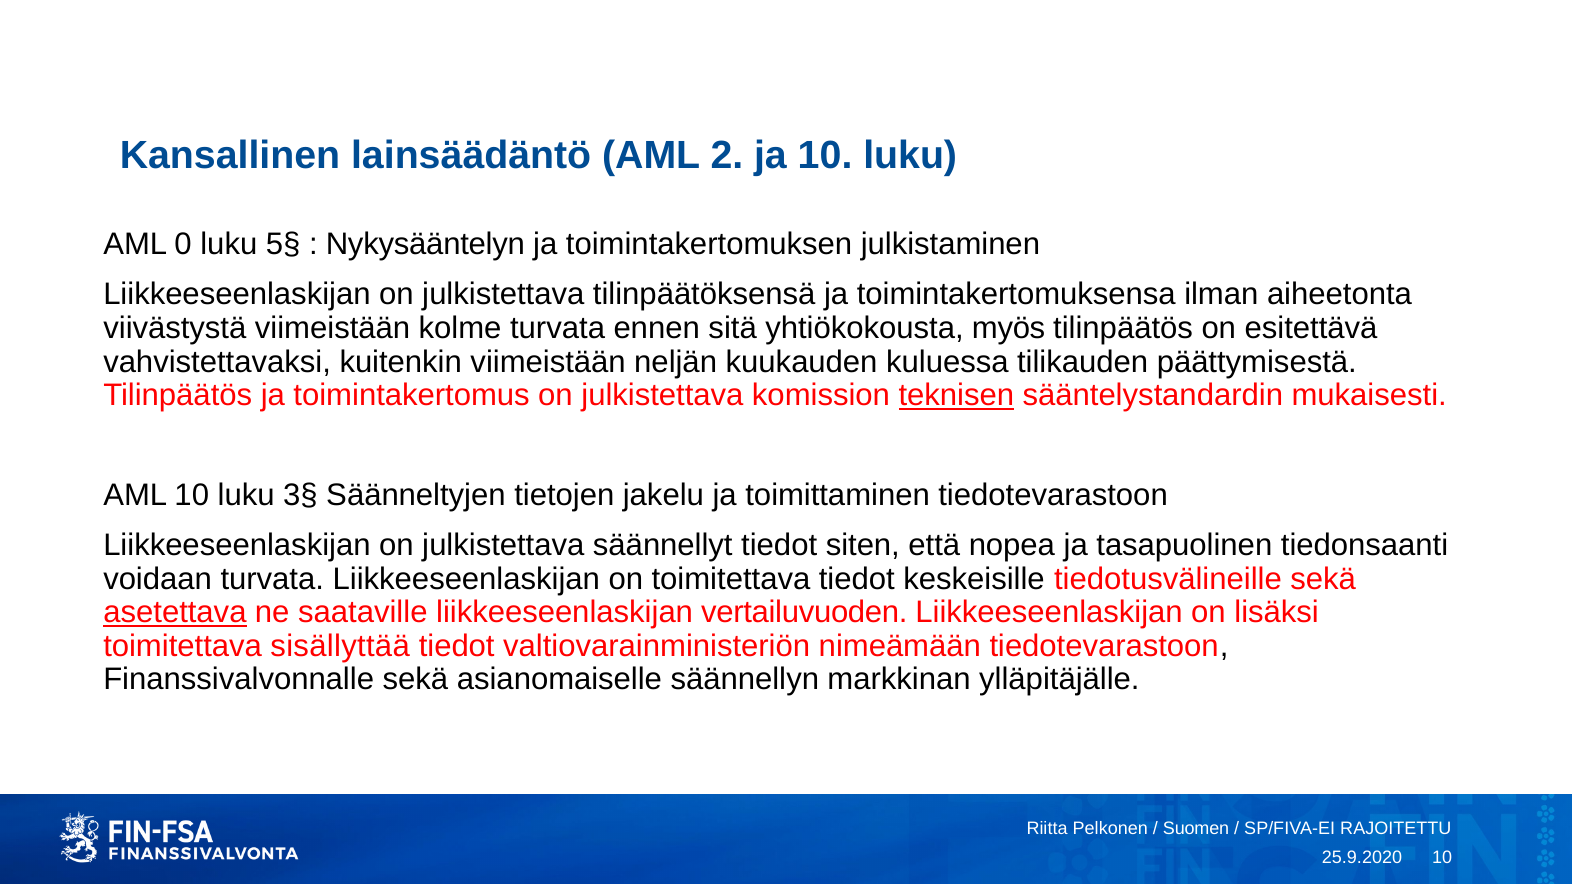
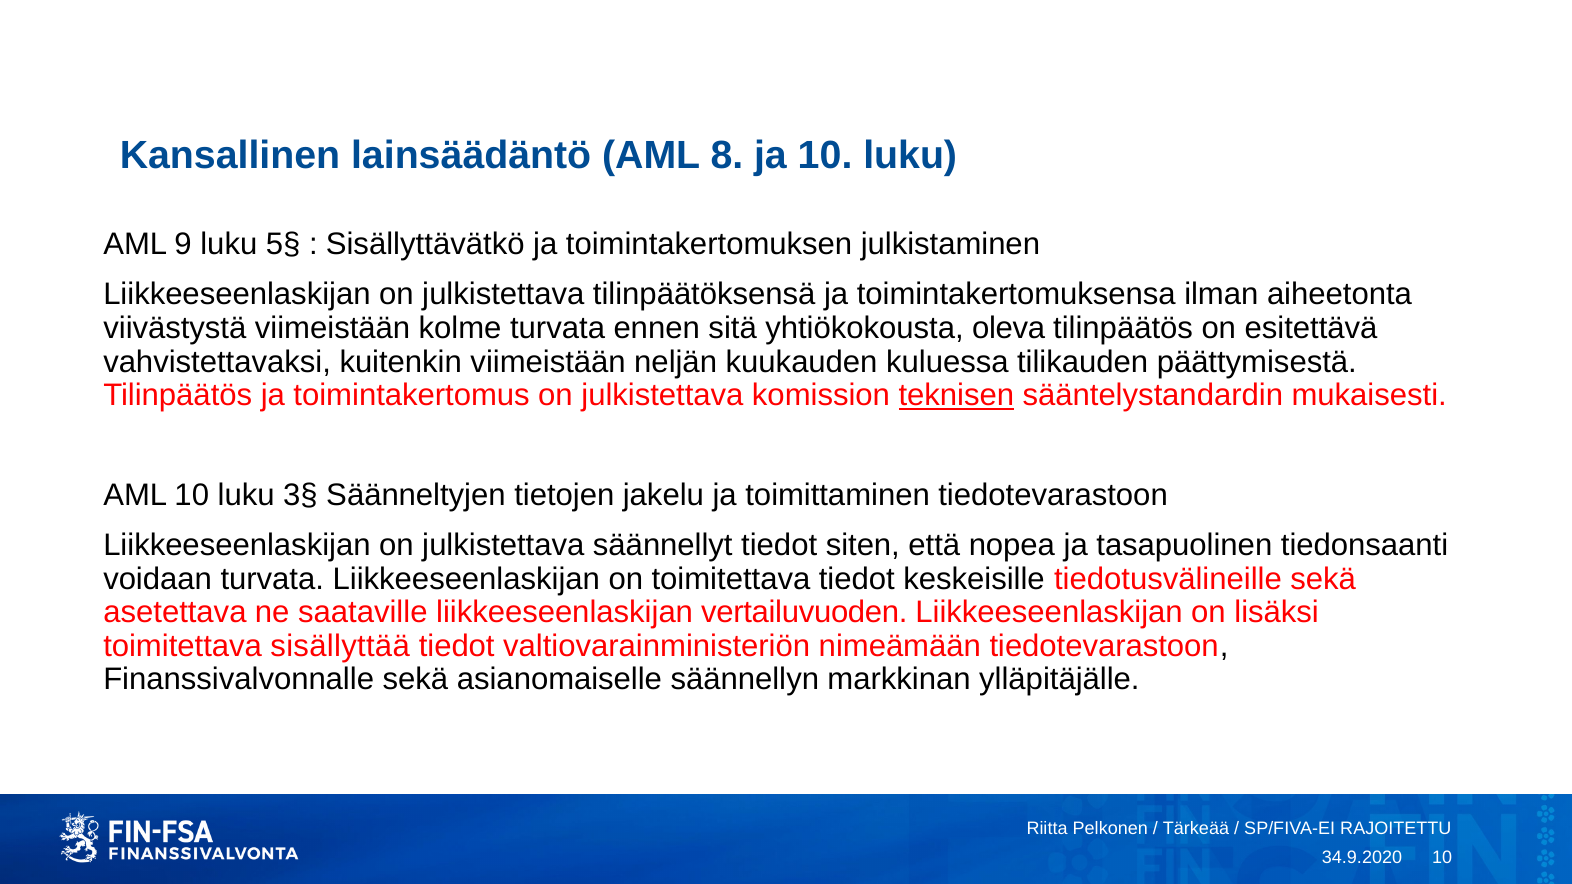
2: 2 -> 8
0: 0 -> 9
Nykysääntelyn: Nykysääntelyn -> Sisällyttävätkö
myös: myös -> oleva
asetettava underline: present -> none
Suomen: Suomen -> Tärkeää
25.9.2020: 25.9.2020 -> 34.9.2020
